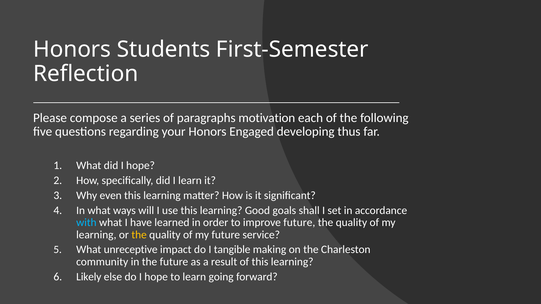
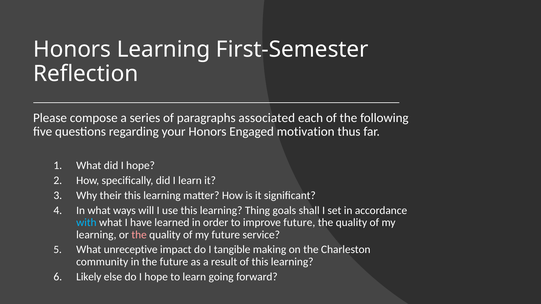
Honors Students: Students -> Learning
motivation: motivation -> associated
developing: developing -> motivation
even: even -> their
Good: Good -> Thing
the at (139, 235) colour: yellow -> pink
